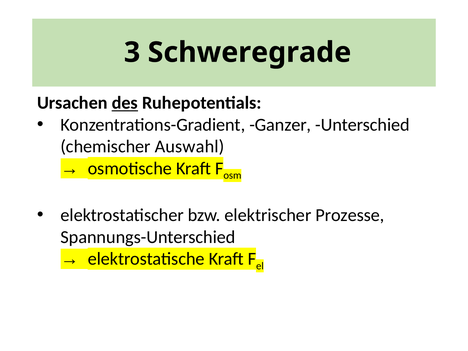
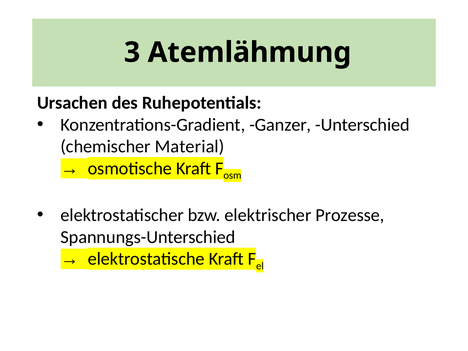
Schweregrade: Schweregrade -> Atemlähmung
des underline: present -> none
Auswahl: Auswahl -> Material
